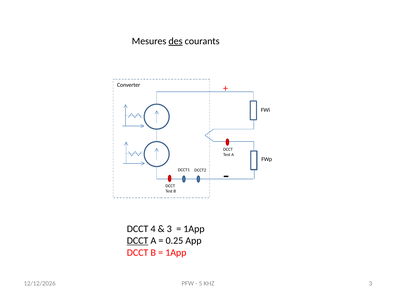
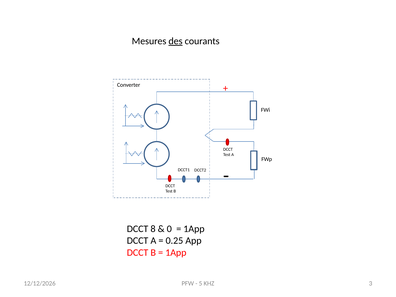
4: 4 -> 8
3 at (169, 229): 3 -> 0
DCCT at (138, 241) underline: present -> none
